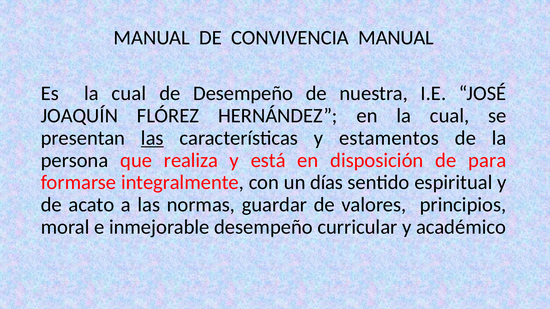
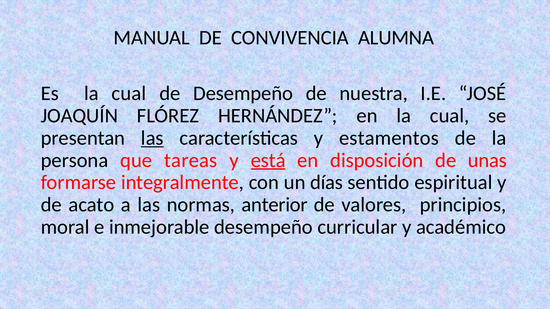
CONVIVENCIA MANUAL: MANUAL -> ALUMNA
realiza: realiza -> tareas
está underline: none -> present
para: para -> unas
guardar: guardar -> anterior
